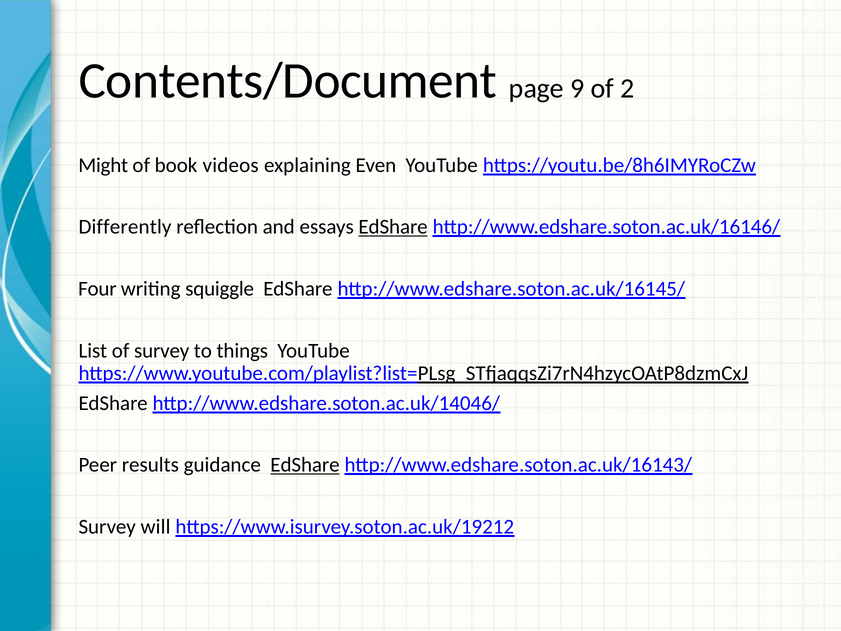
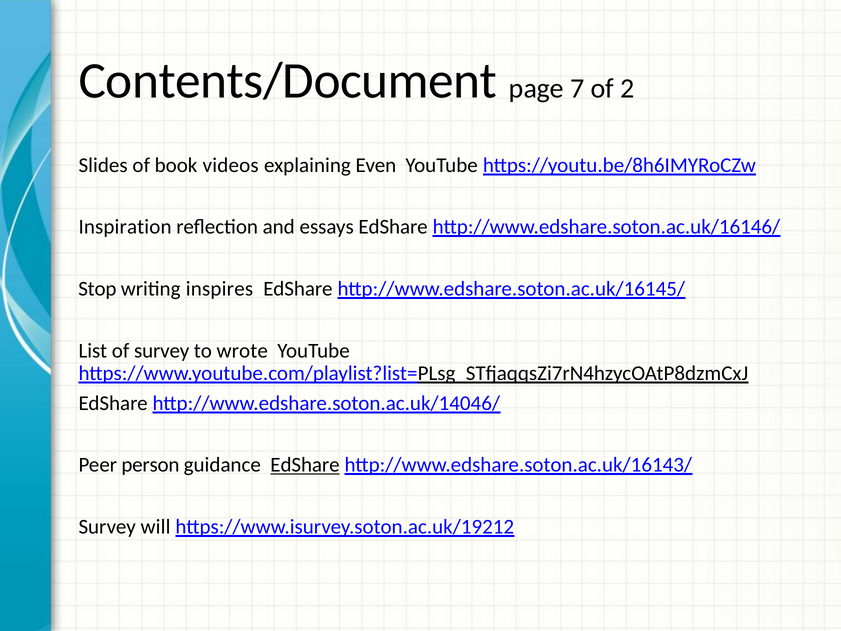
9: 9 -> 7
Might: Might -> Slides
Differently: Differently -> Inspiration
EdShare at (393, 227) underline: present -> none
Four: Four -> Stop
squiggle: squiggle -> inspires
things: things -> wrote
results: results -> person
